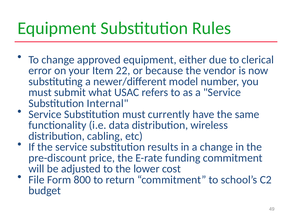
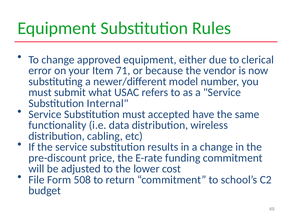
22: 22 -> 71
currently: currently -> accepted
800: 800 -> 508
